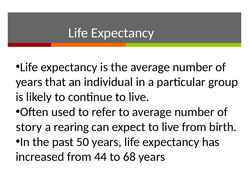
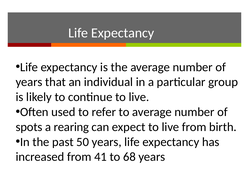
story: story -> spots
44: 44 -> 41
